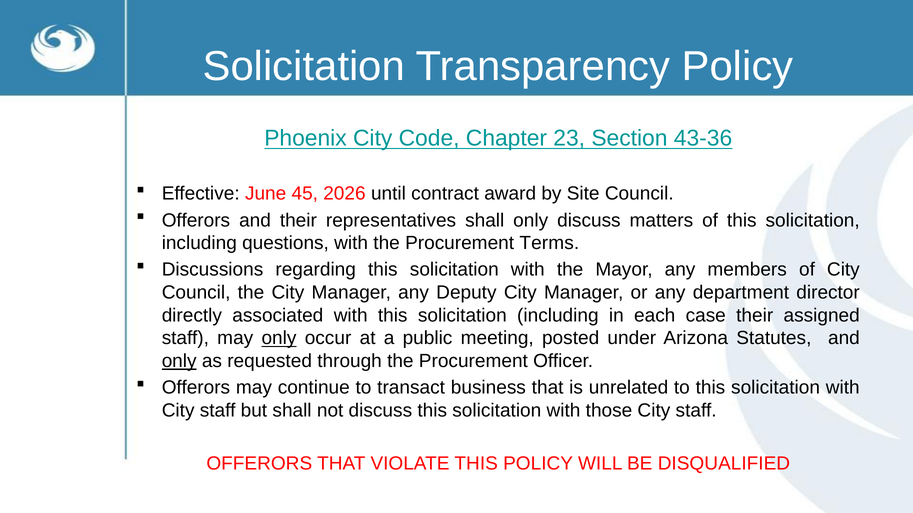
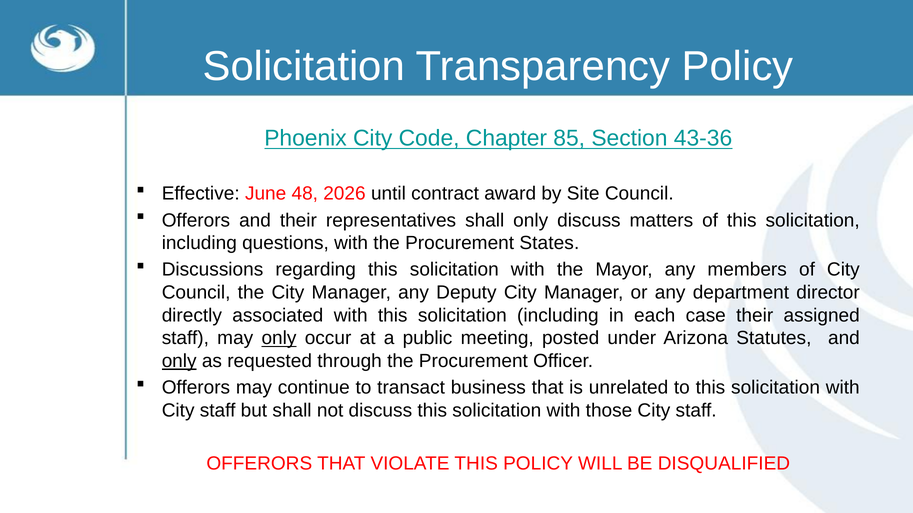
23: 23 -> 85
45: 45 -> 48
Terms: Terms -> States
